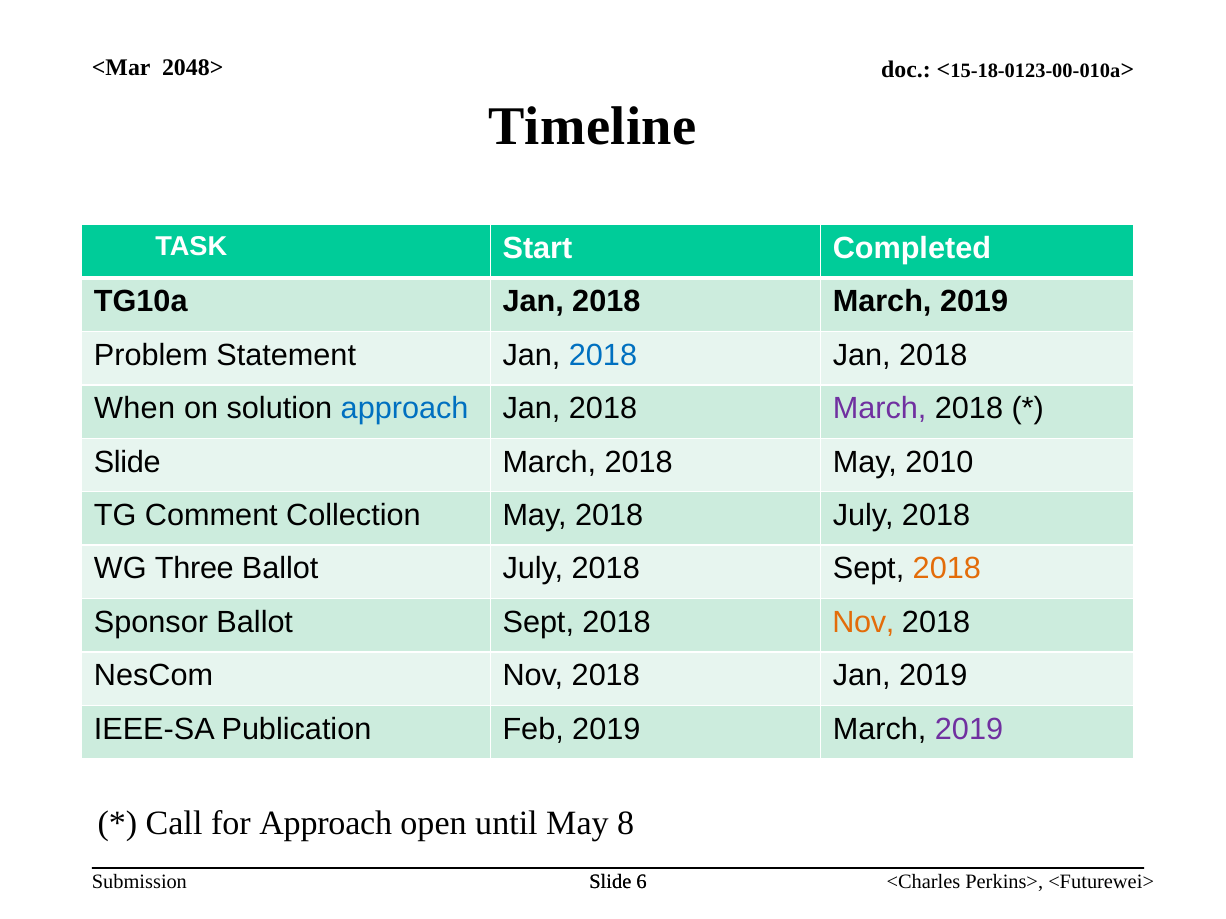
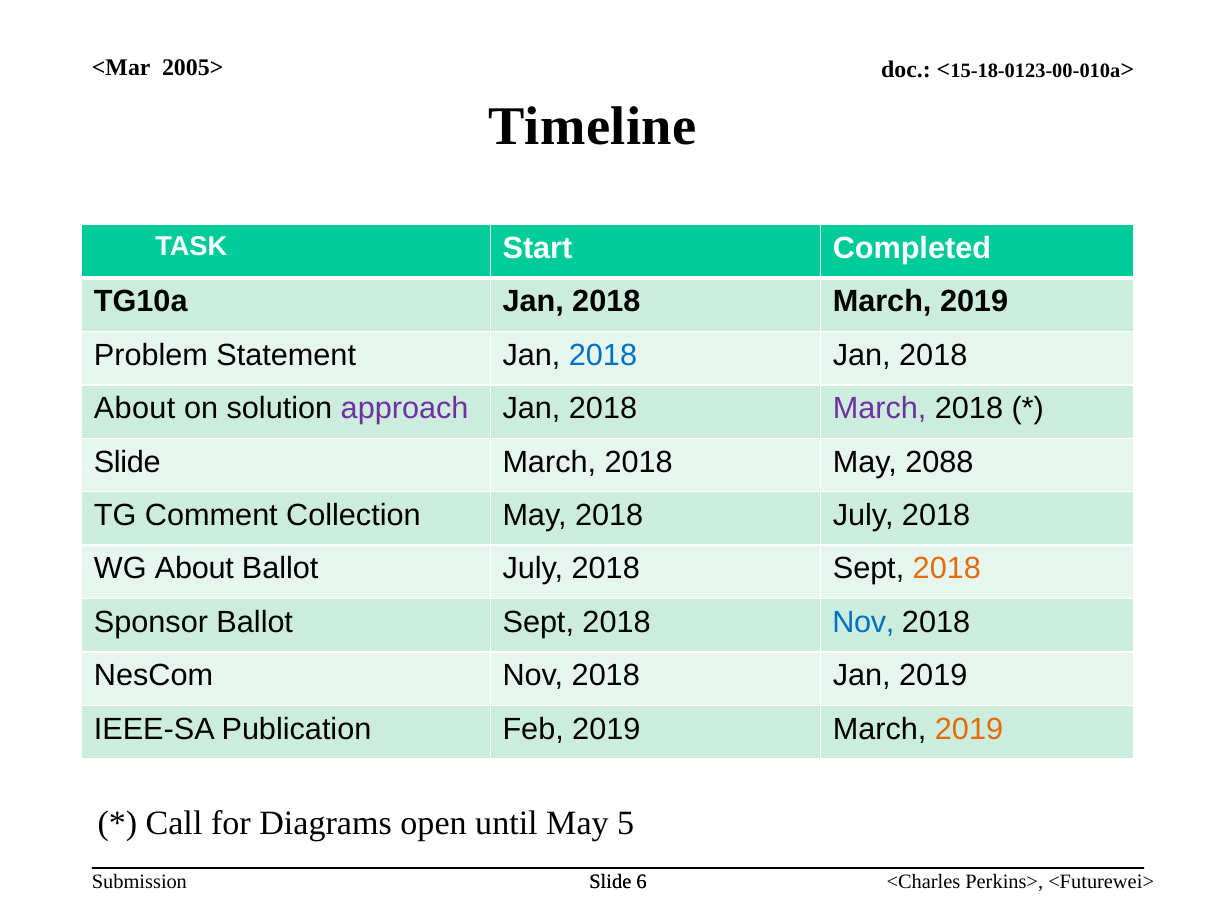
2048>: 2048> -> 2005>
When at (135, 409): When -> About
approach at (405, 409) colour: blue -> purple
2010: 2010 -> 2088
WG Three: Three -> About
Nov at (863, 623) colour: orange -> blue
2019 at (969, 729) colour: purple -> orange
for Approach: Approach -> Diagrams
8: 8 -> 5
